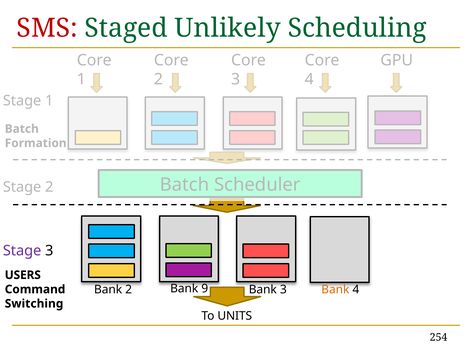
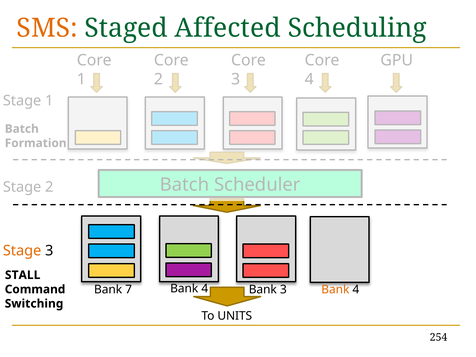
SMS colour: red -> orange
Unlikely: Unlikely -> Affected
Stage at (22, 251) colour: purple -> orange
USERS: USERS -> STALL
Bank 2: 2 -> 7
9 at (205, 289): 9 -> 4
